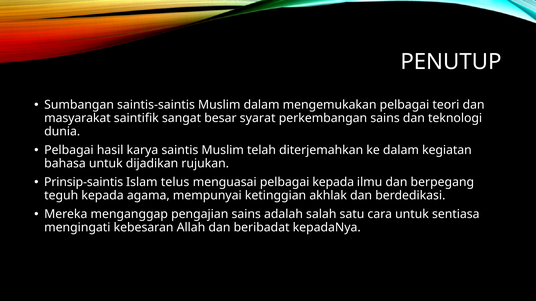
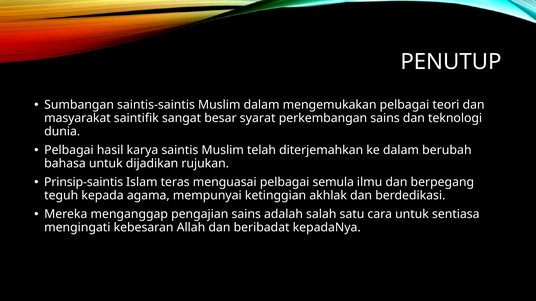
kegiatan: kegiatan -> berubah
telus: telus -> teras
pelbagai kepada: kepada -> semula
